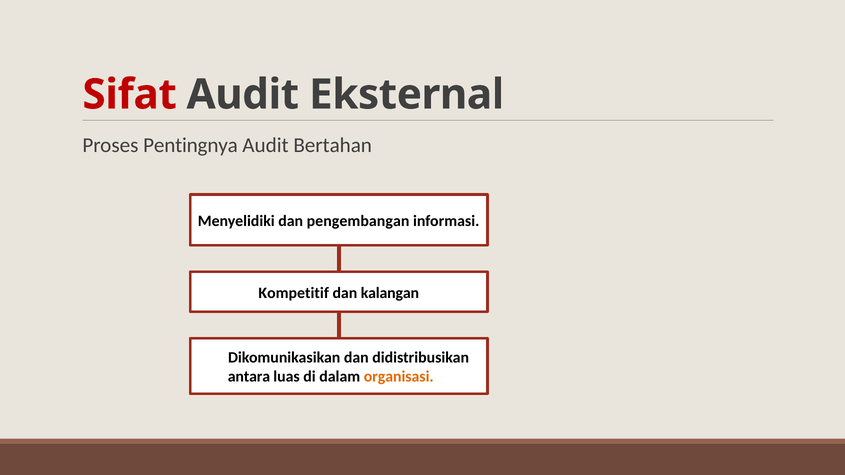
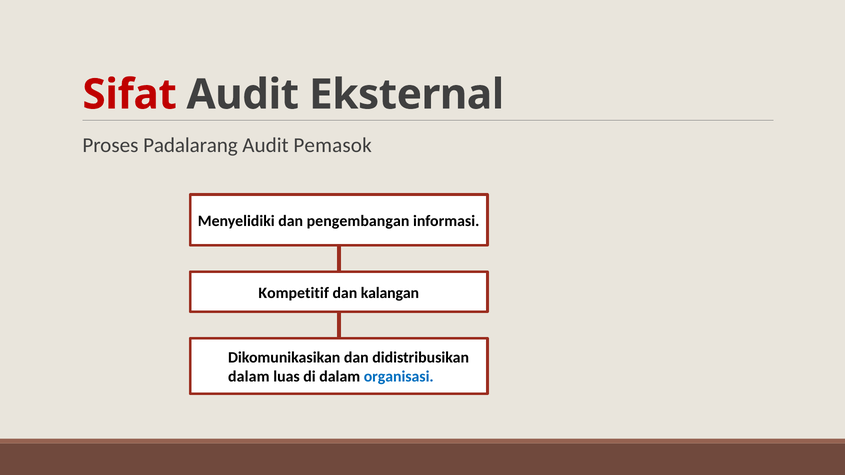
Pentingnya: Pentingnya -> Padalarang
Bertahan: Bertahan -> Pemasok
antara at (249, 377): antara -> dalam
organisasi colour: orange -> blue
